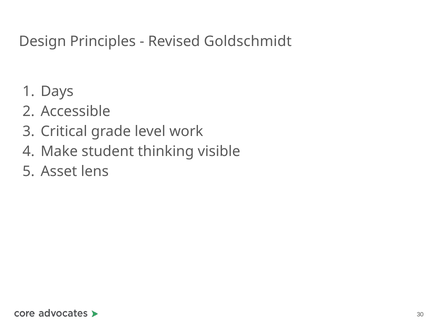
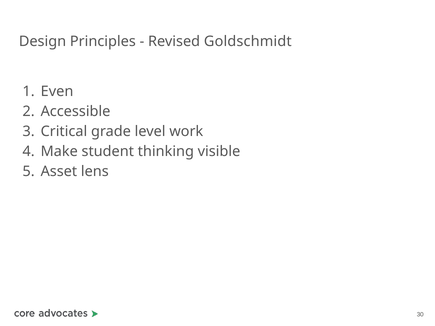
Days: Days -> Even
